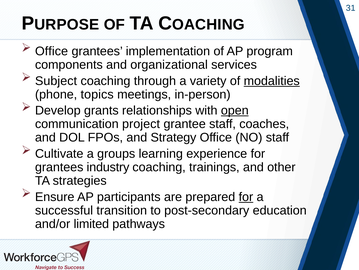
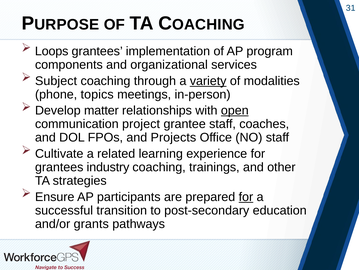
Office at (52, 51): Office -> Loops
variety underline: none -> present
modalities underline: present -> none
grants: grants -> matter
Strategy: Strategy -> Projects
groups: groups -> related
limited: limited -> grants
